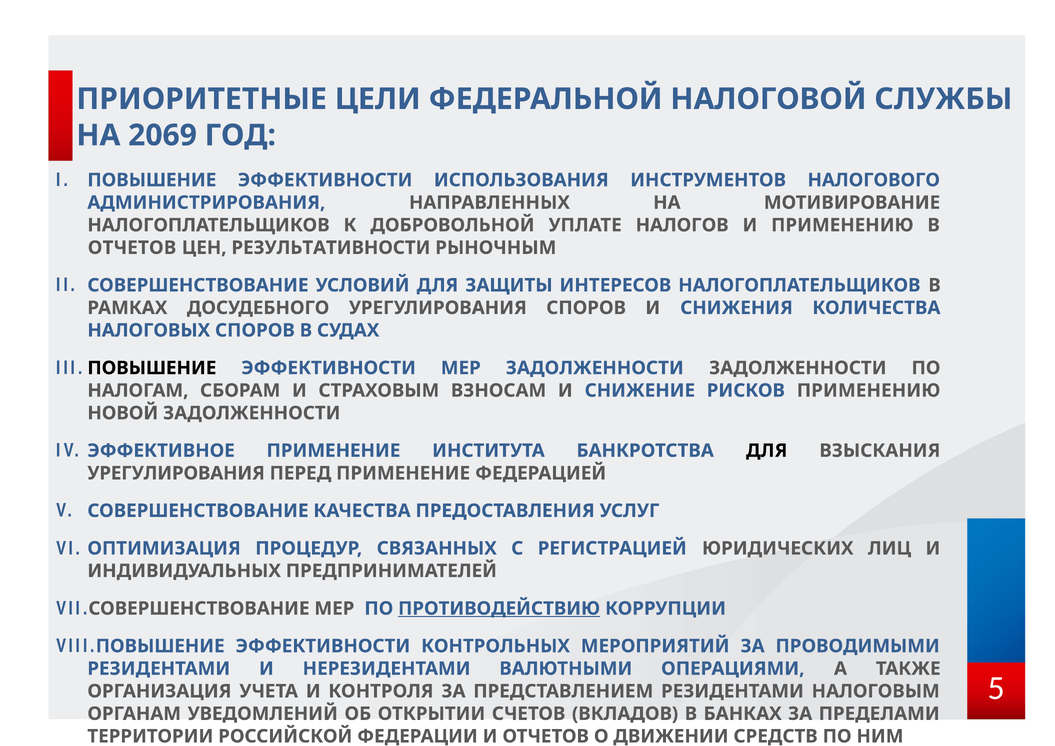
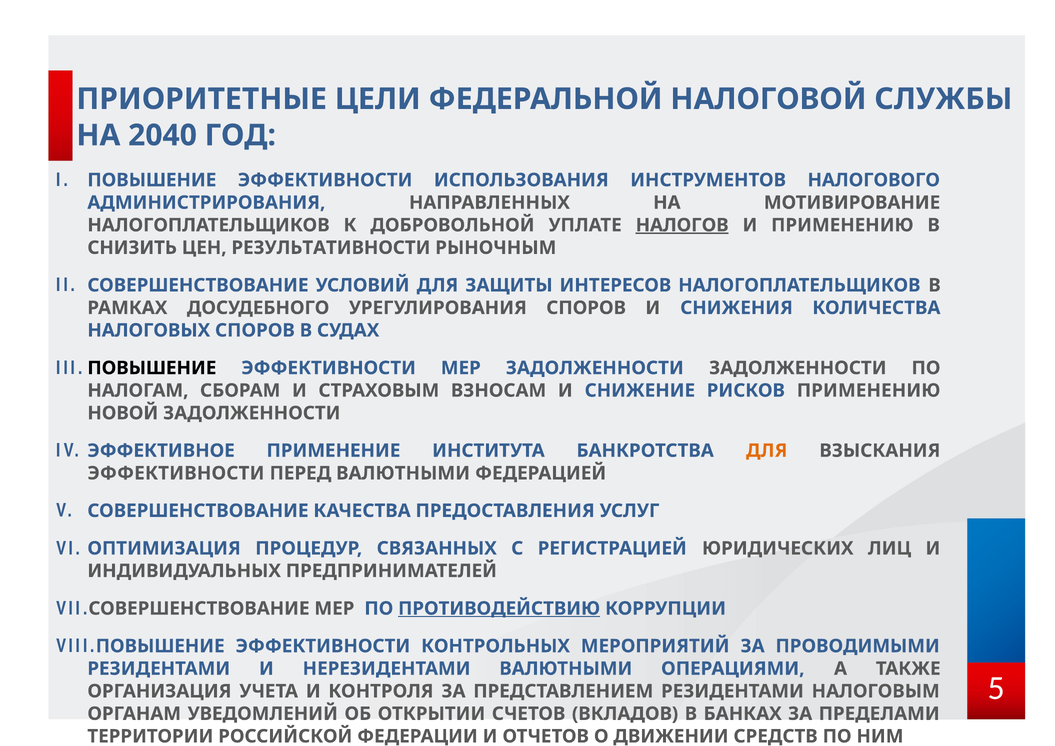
2069: 2069 -> 2040
НАЛОГОВ underline: none -> present
ОТЧЕТОВ at (132, 248): ОТЧЕТОВ -> СНИЗИТЬ
ДЛЯ at (767, 451) colour: black -> orange
УРЕГУЛИРОВАНИЯ at (176, 473): УРЕГУЛИРОВАНИЯ -> ЭФФЕКТИВНОСТИ
ПЕРЕД ПРИМЕНЕНИЕ: ПРИМЕНЕНИЕ -> ВАЛЮТНЫМИ
